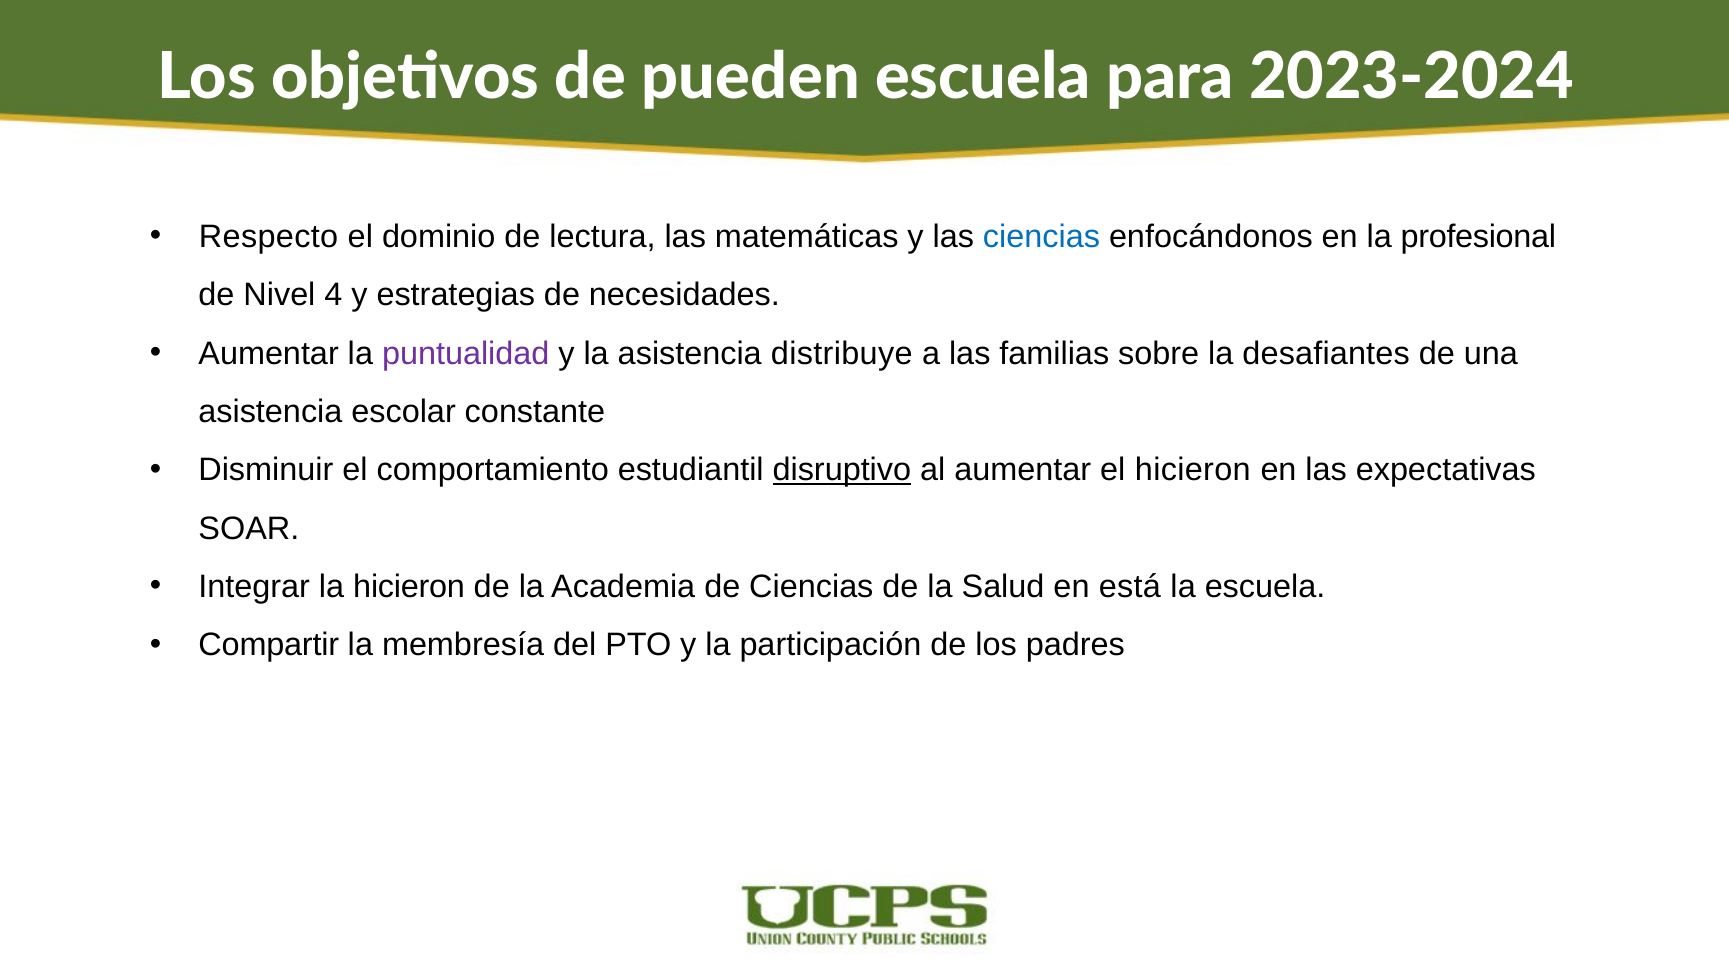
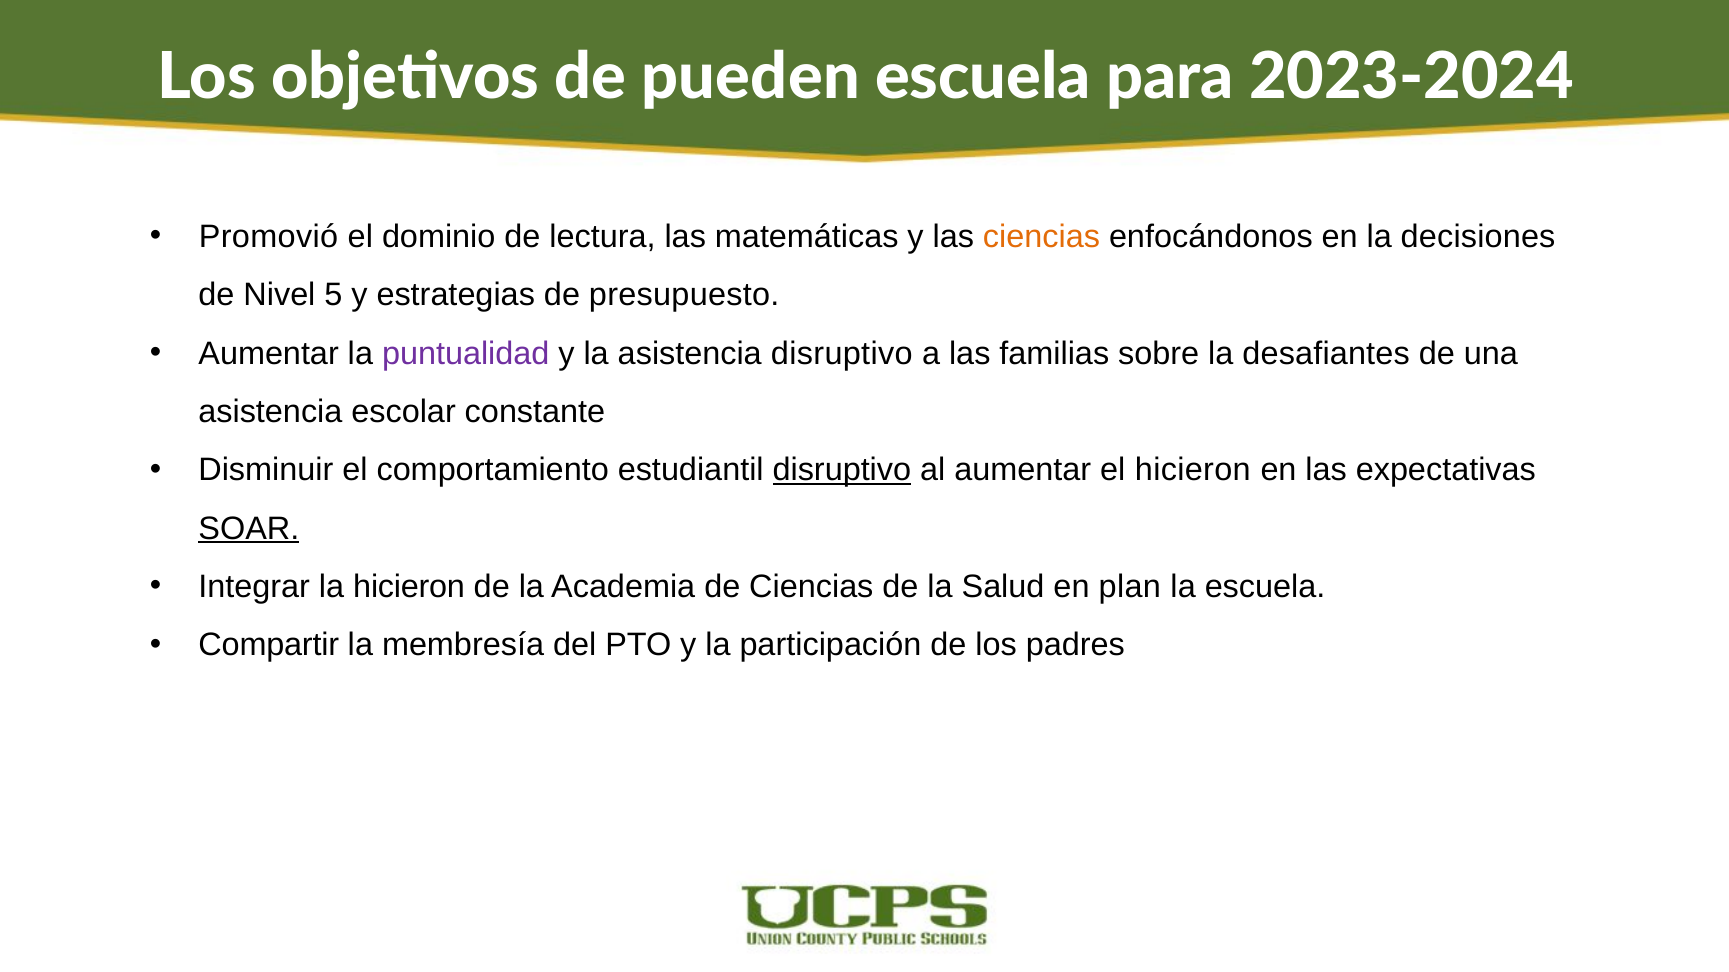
Respecto: Respecto -> Promovió
ciencias at (1042, 237) colour: blue -> orange
profesional: profesional -> decisiones
4: 4 -> 5
necesidades: necesidades -> presupuesto
asistencia distribuye: distribuye -> disruptivo
SOAR underline: none -> present
está: está -> plan
